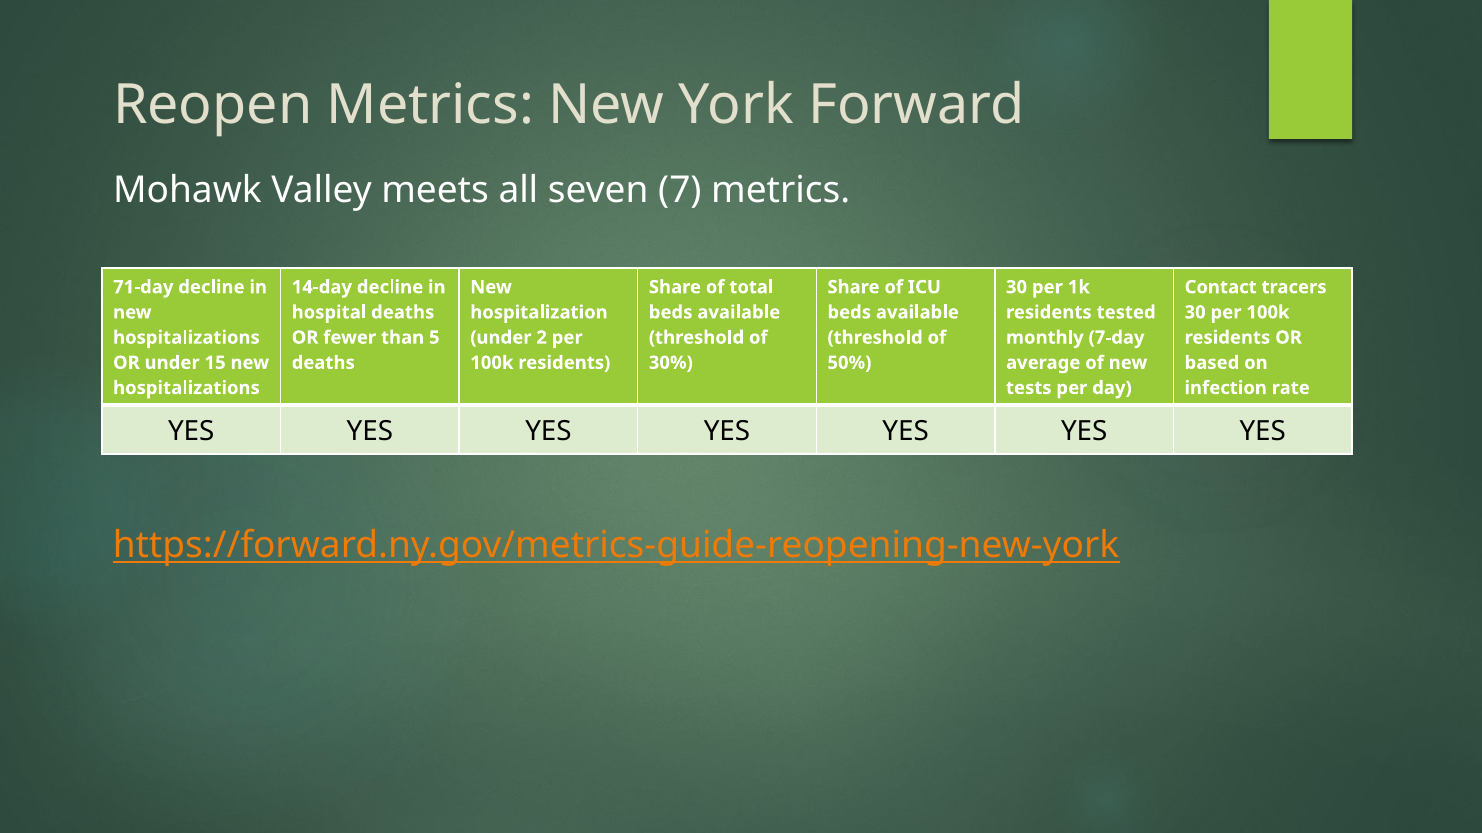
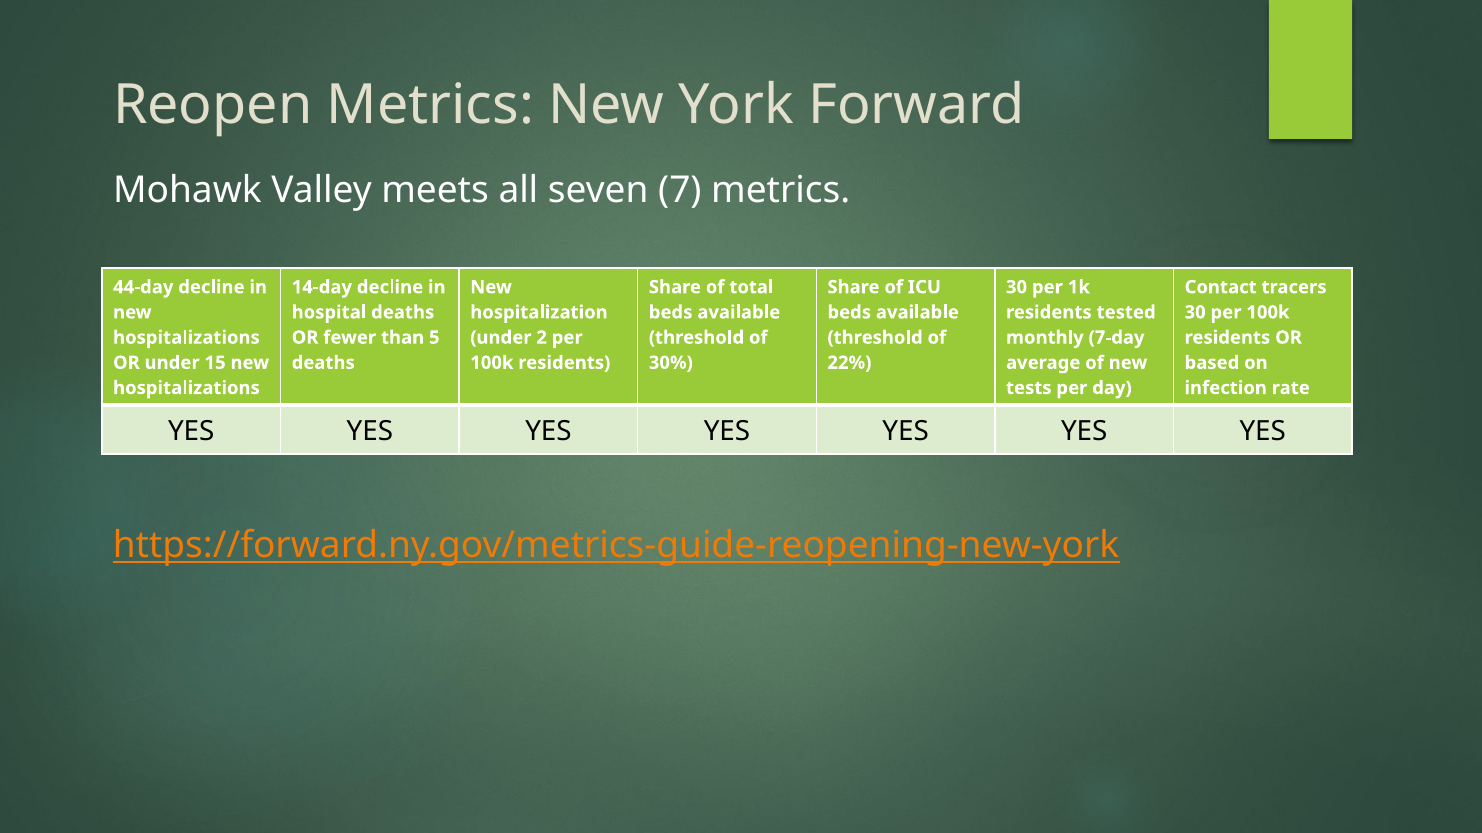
71-day: 71-day -> 44-day
50%: 50% -> 22%
